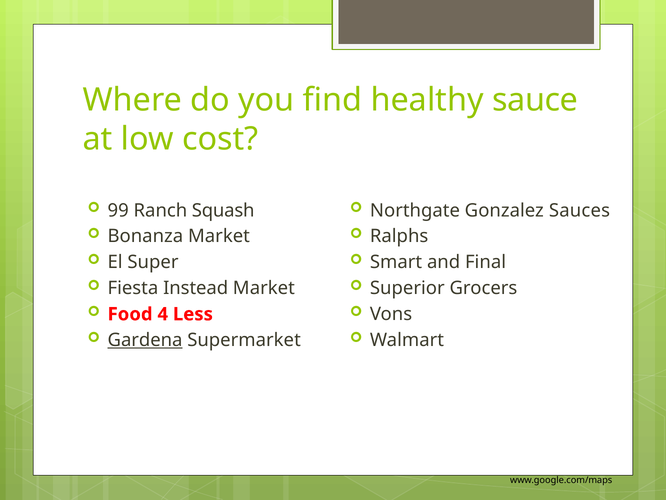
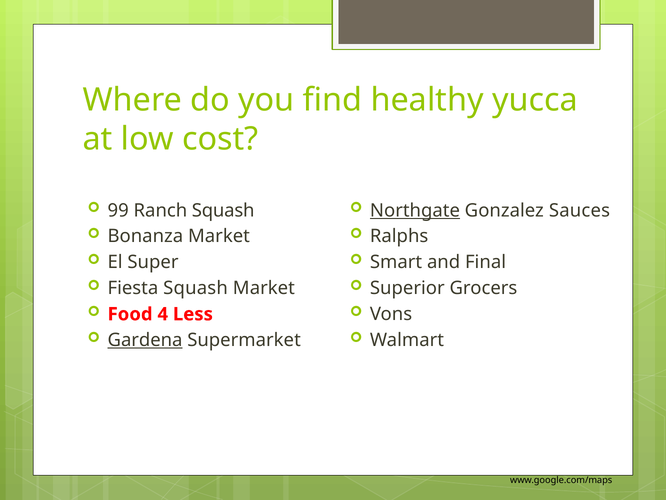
sauce: sauce -> yucca
Northgate underline: none -> present
Fiesta Instead: Instead -> Squash
